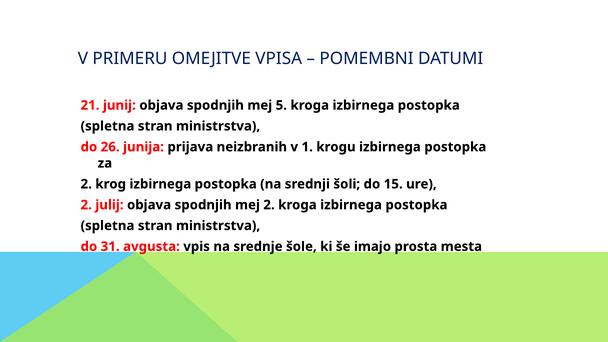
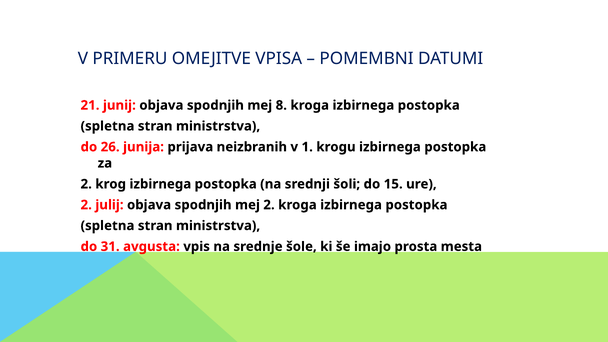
5: 5 -> 8
